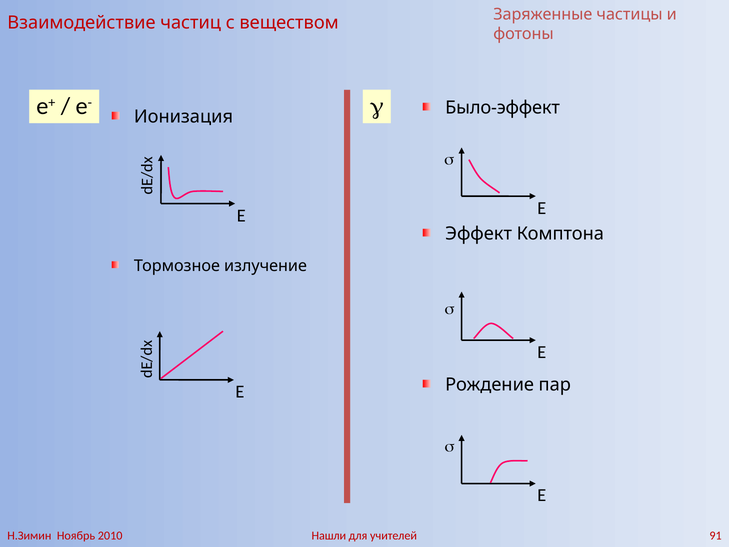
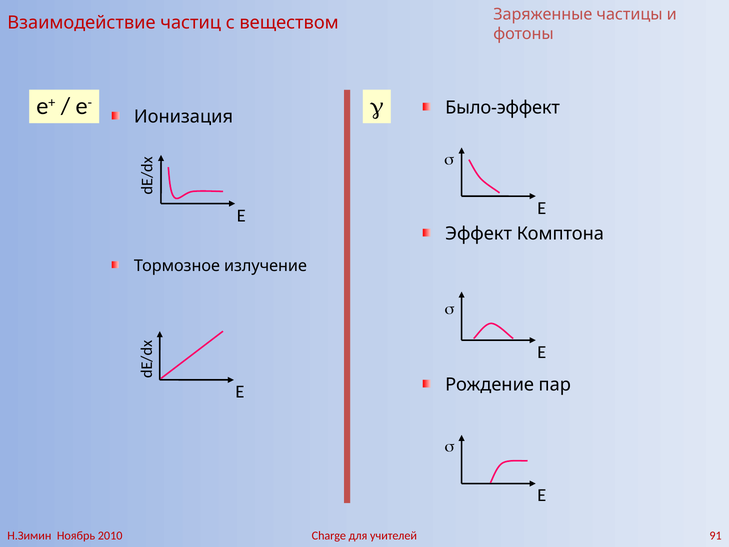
Нашли: Нашли -> Charge
